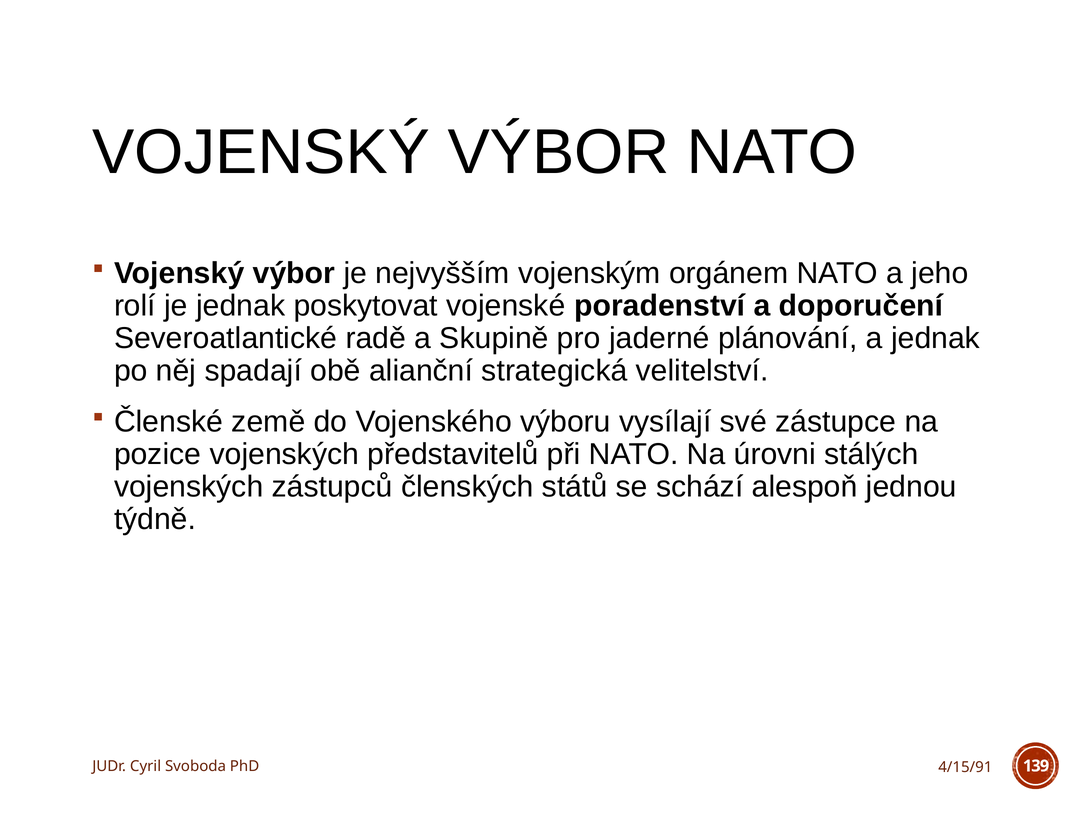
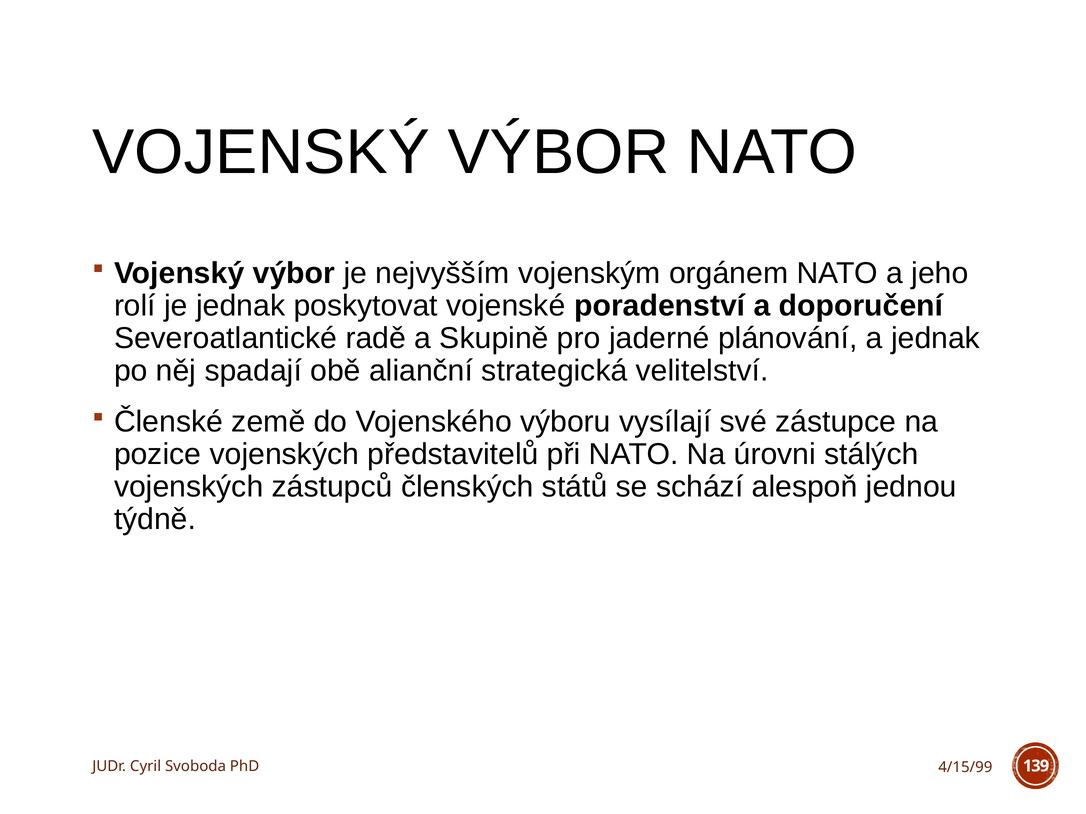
4/15/91: 4/15/91 -> 4/15/99
